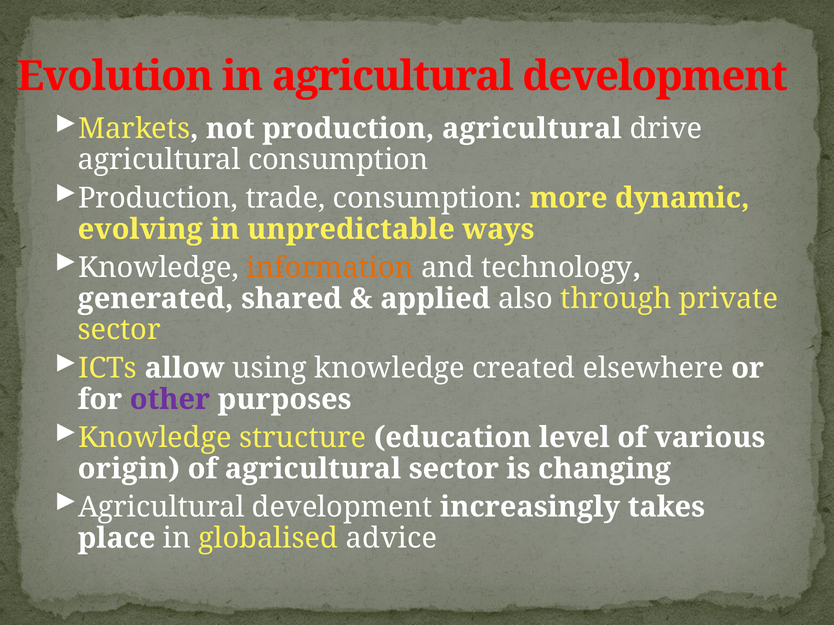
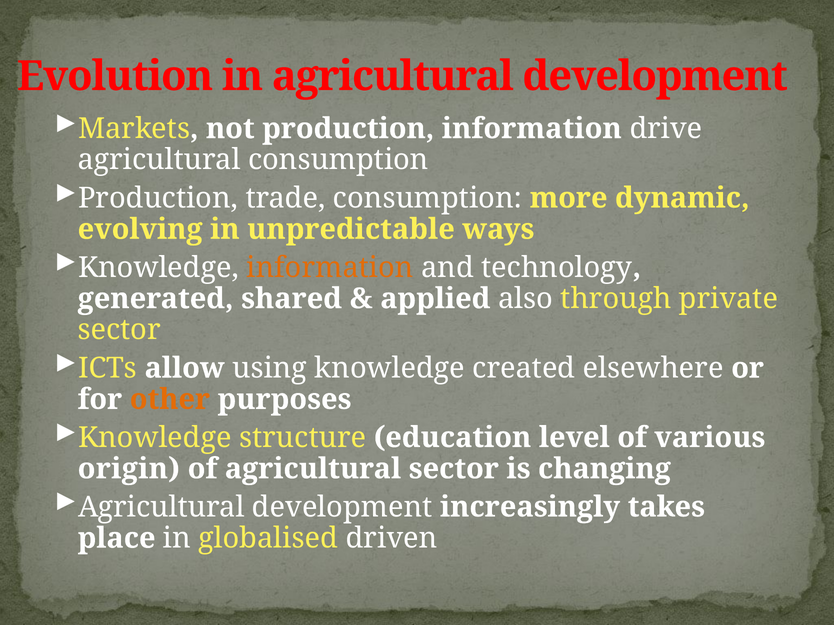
production agricultural: agricultural -> information
other colour: purple -> orange
advice: advice -> driven
